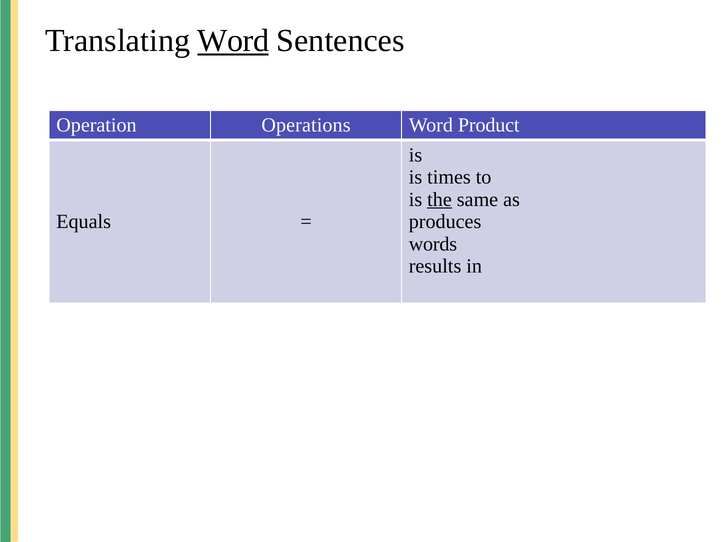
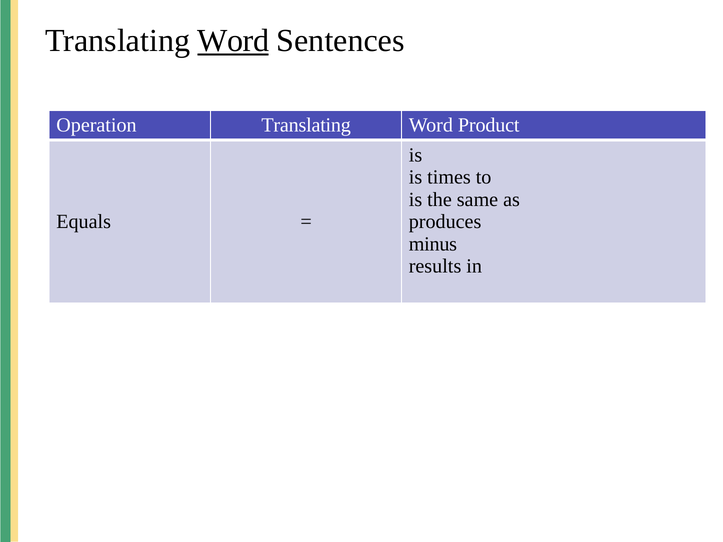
Operation Operations: Operations -> Translating
the underline: present -> none
words: words -> minus
